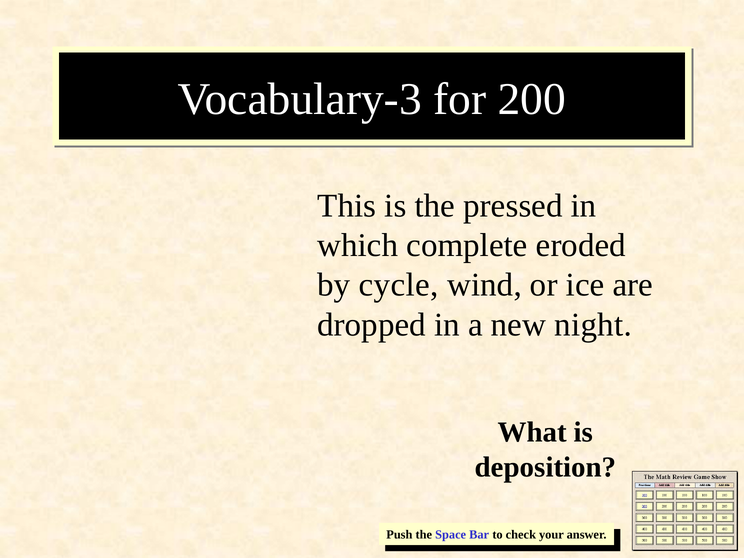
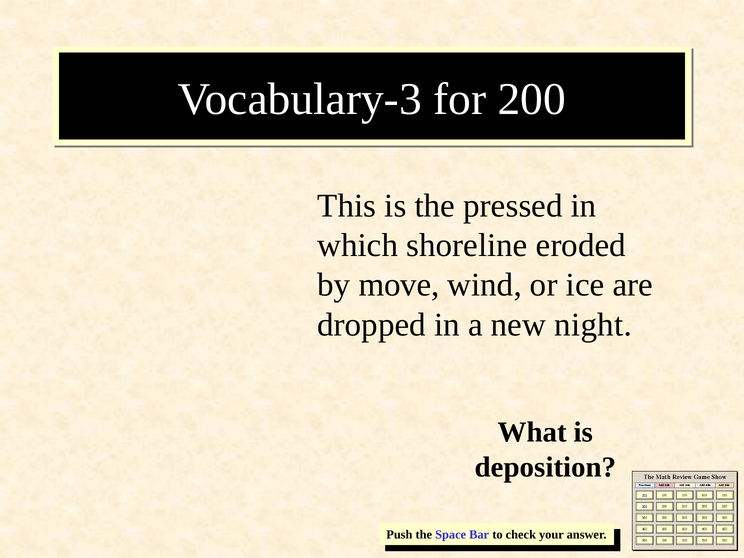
complete: complete -> shoreline
cycle: cycle -> move
